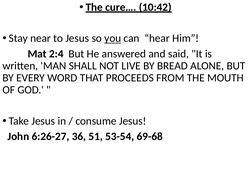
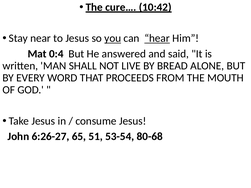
hear underline: none -> present
2:4: 2:4 -> 0:4
36: 36 -> 65
69-68: 69-68 -> 80-68
